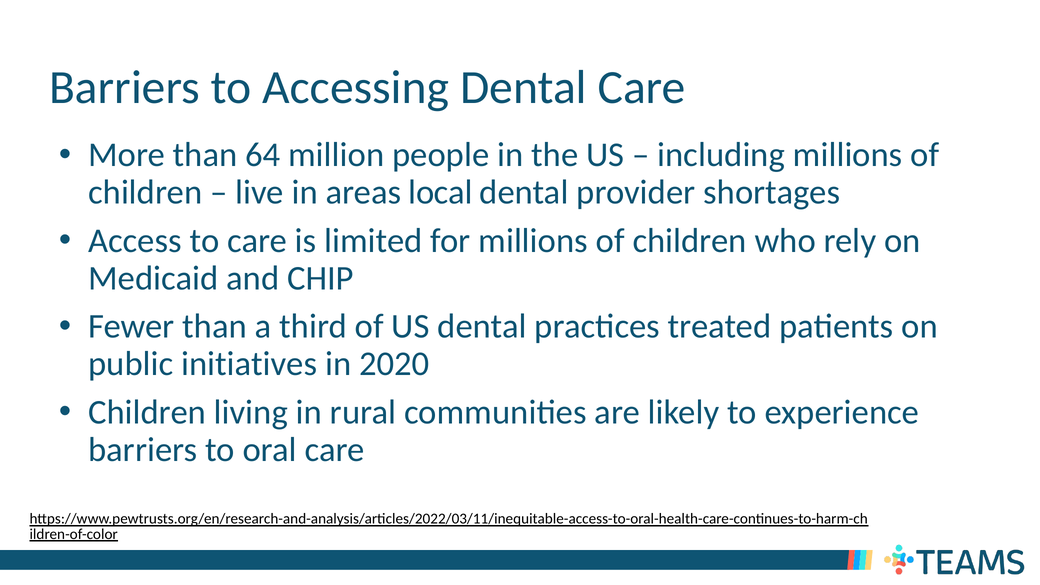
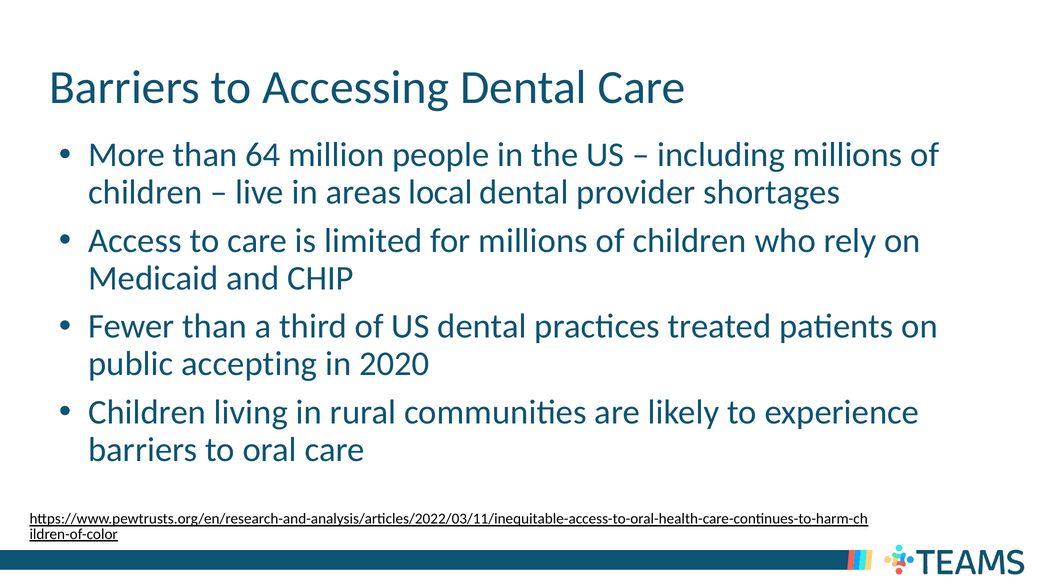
initiatives: initiatives -> accepting
